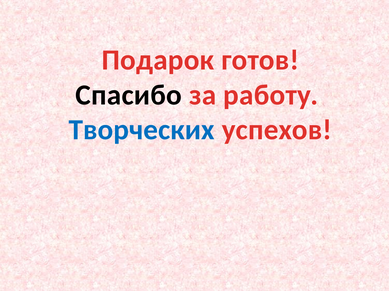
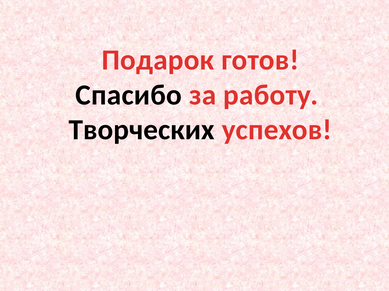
Творческих colour: blue -> black
